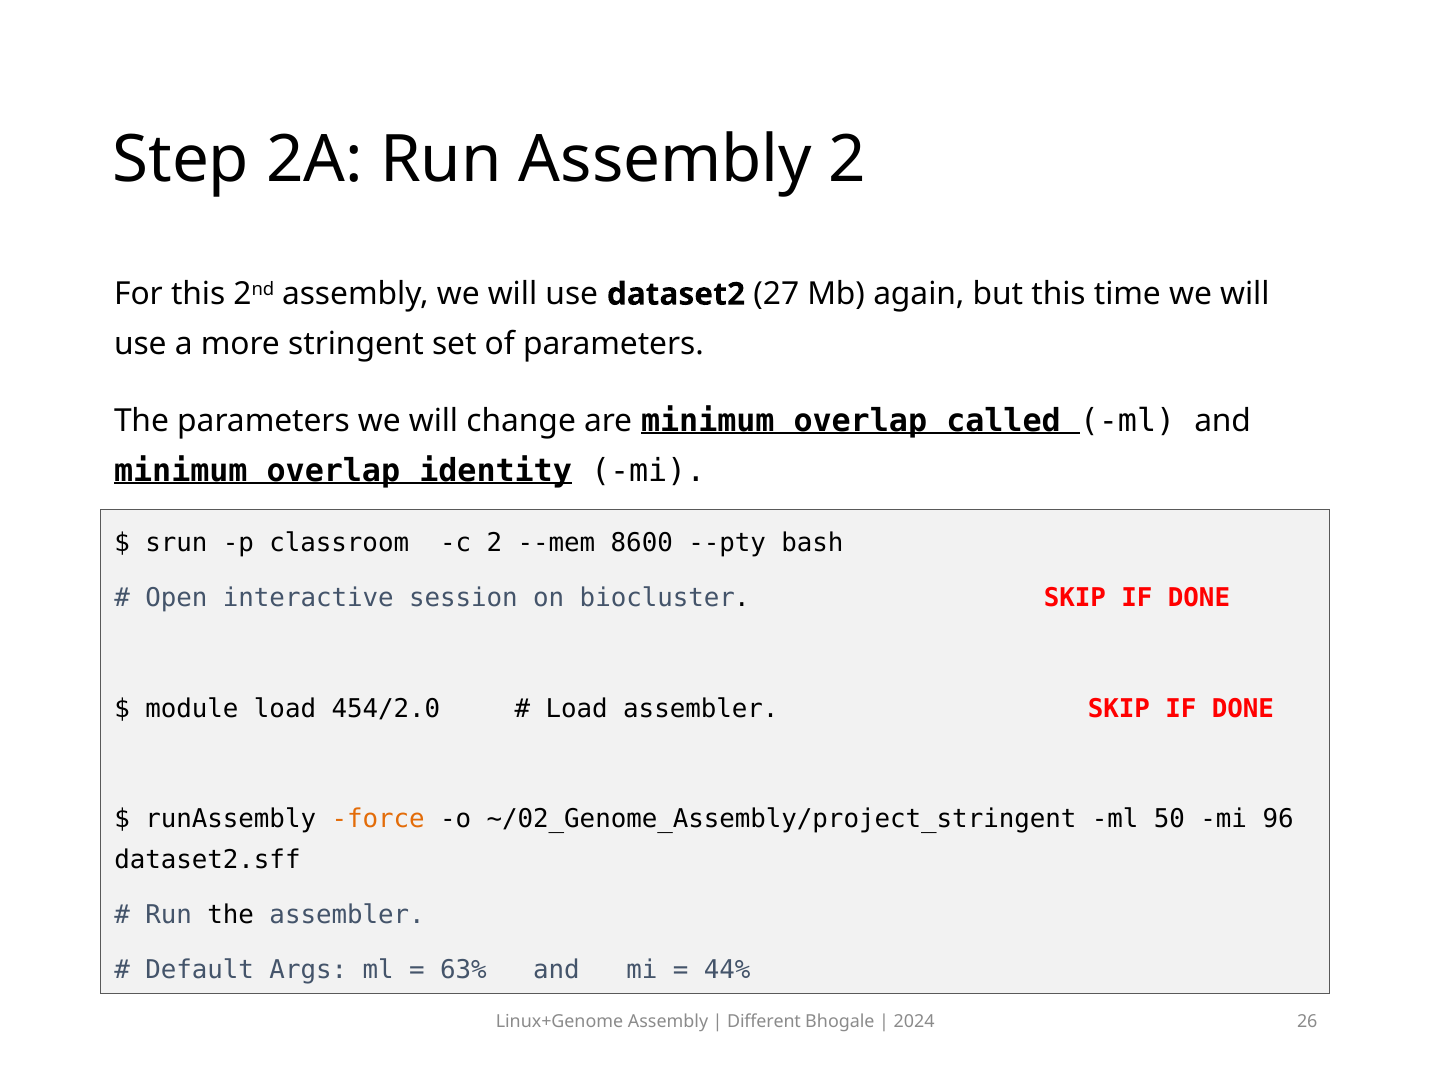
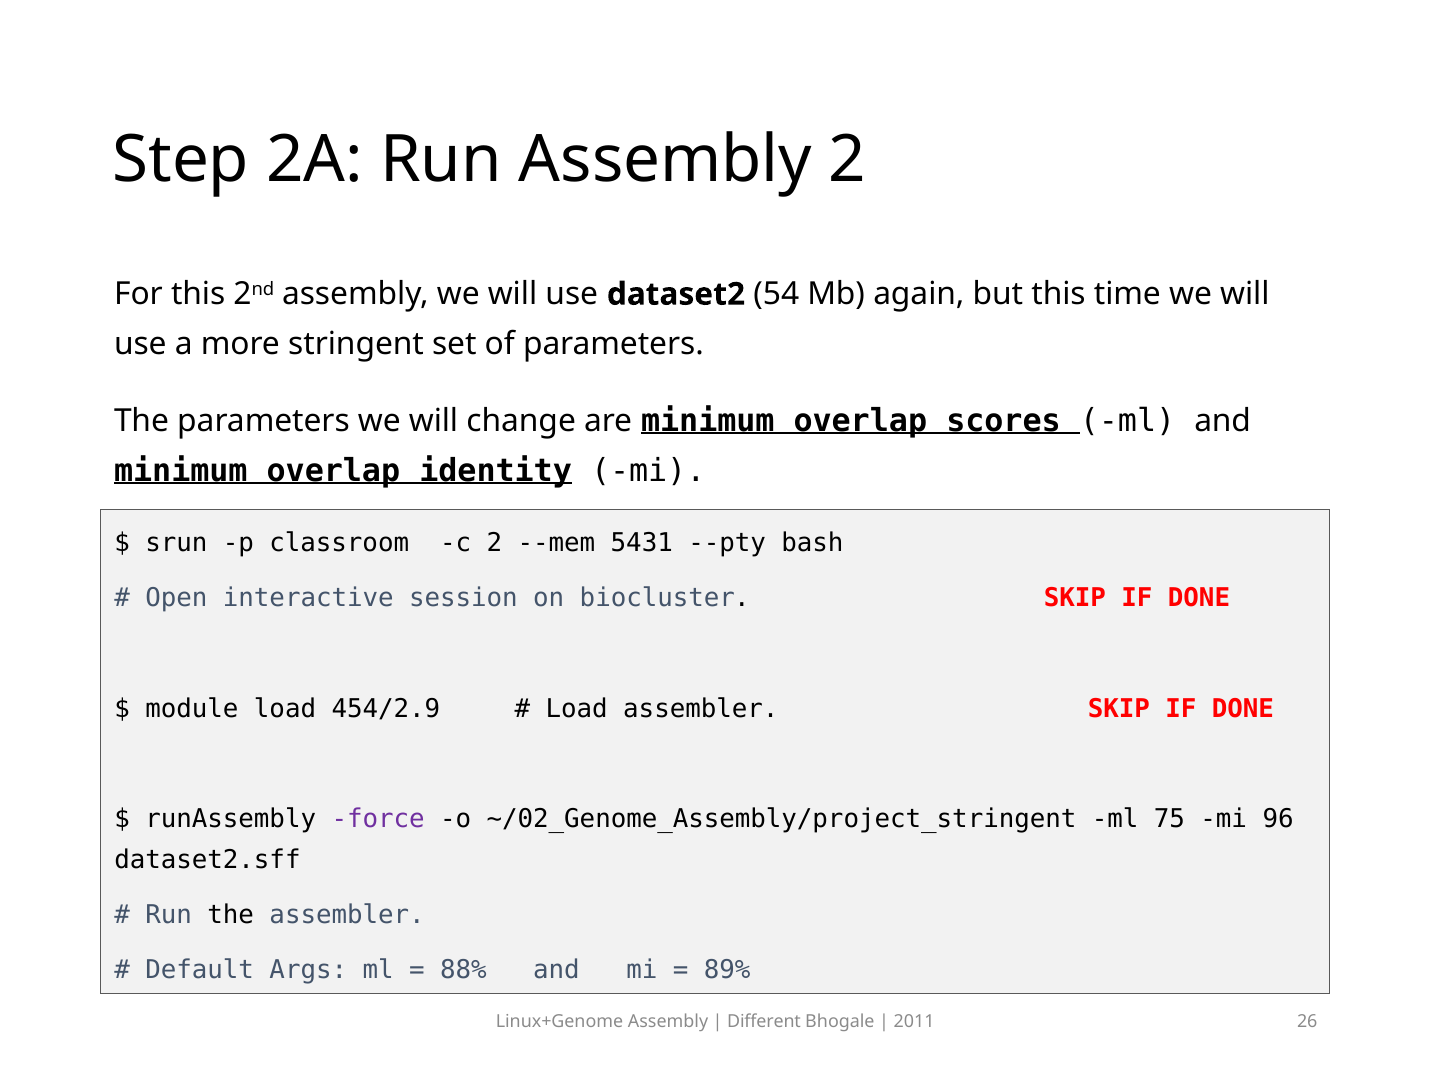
27: 27 -> 54
called: called -> scores
8600: 8600 -> 5431
454/2.0: 454/2.0 -> 454/2.9
force colour: orange -> purple
50: 50 -> 75
63%: 63% -> 88%
44%: 44% -> 89%
2024: 2024 -> 2011
